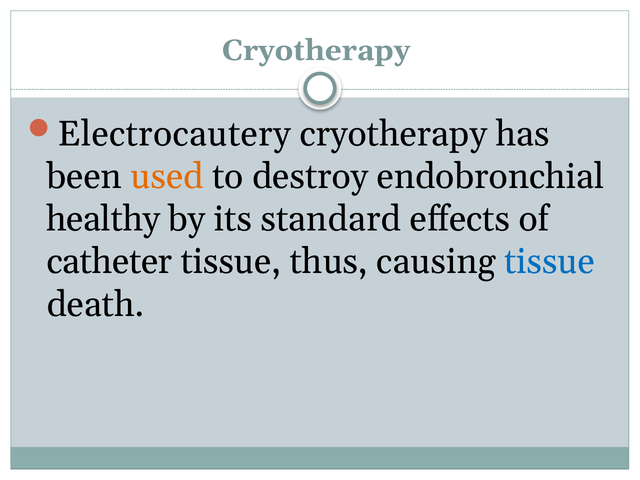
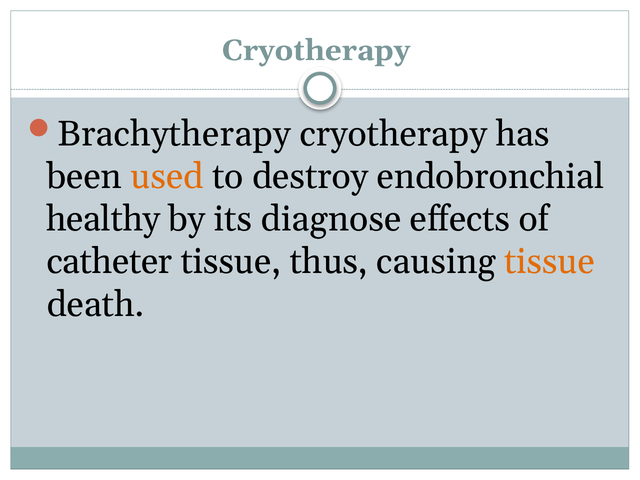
Electrocautery: Electrocautery -> Brachytherapy
standard: standard -> diagnose
tissue at (550, 262) colour: blue -> orange
